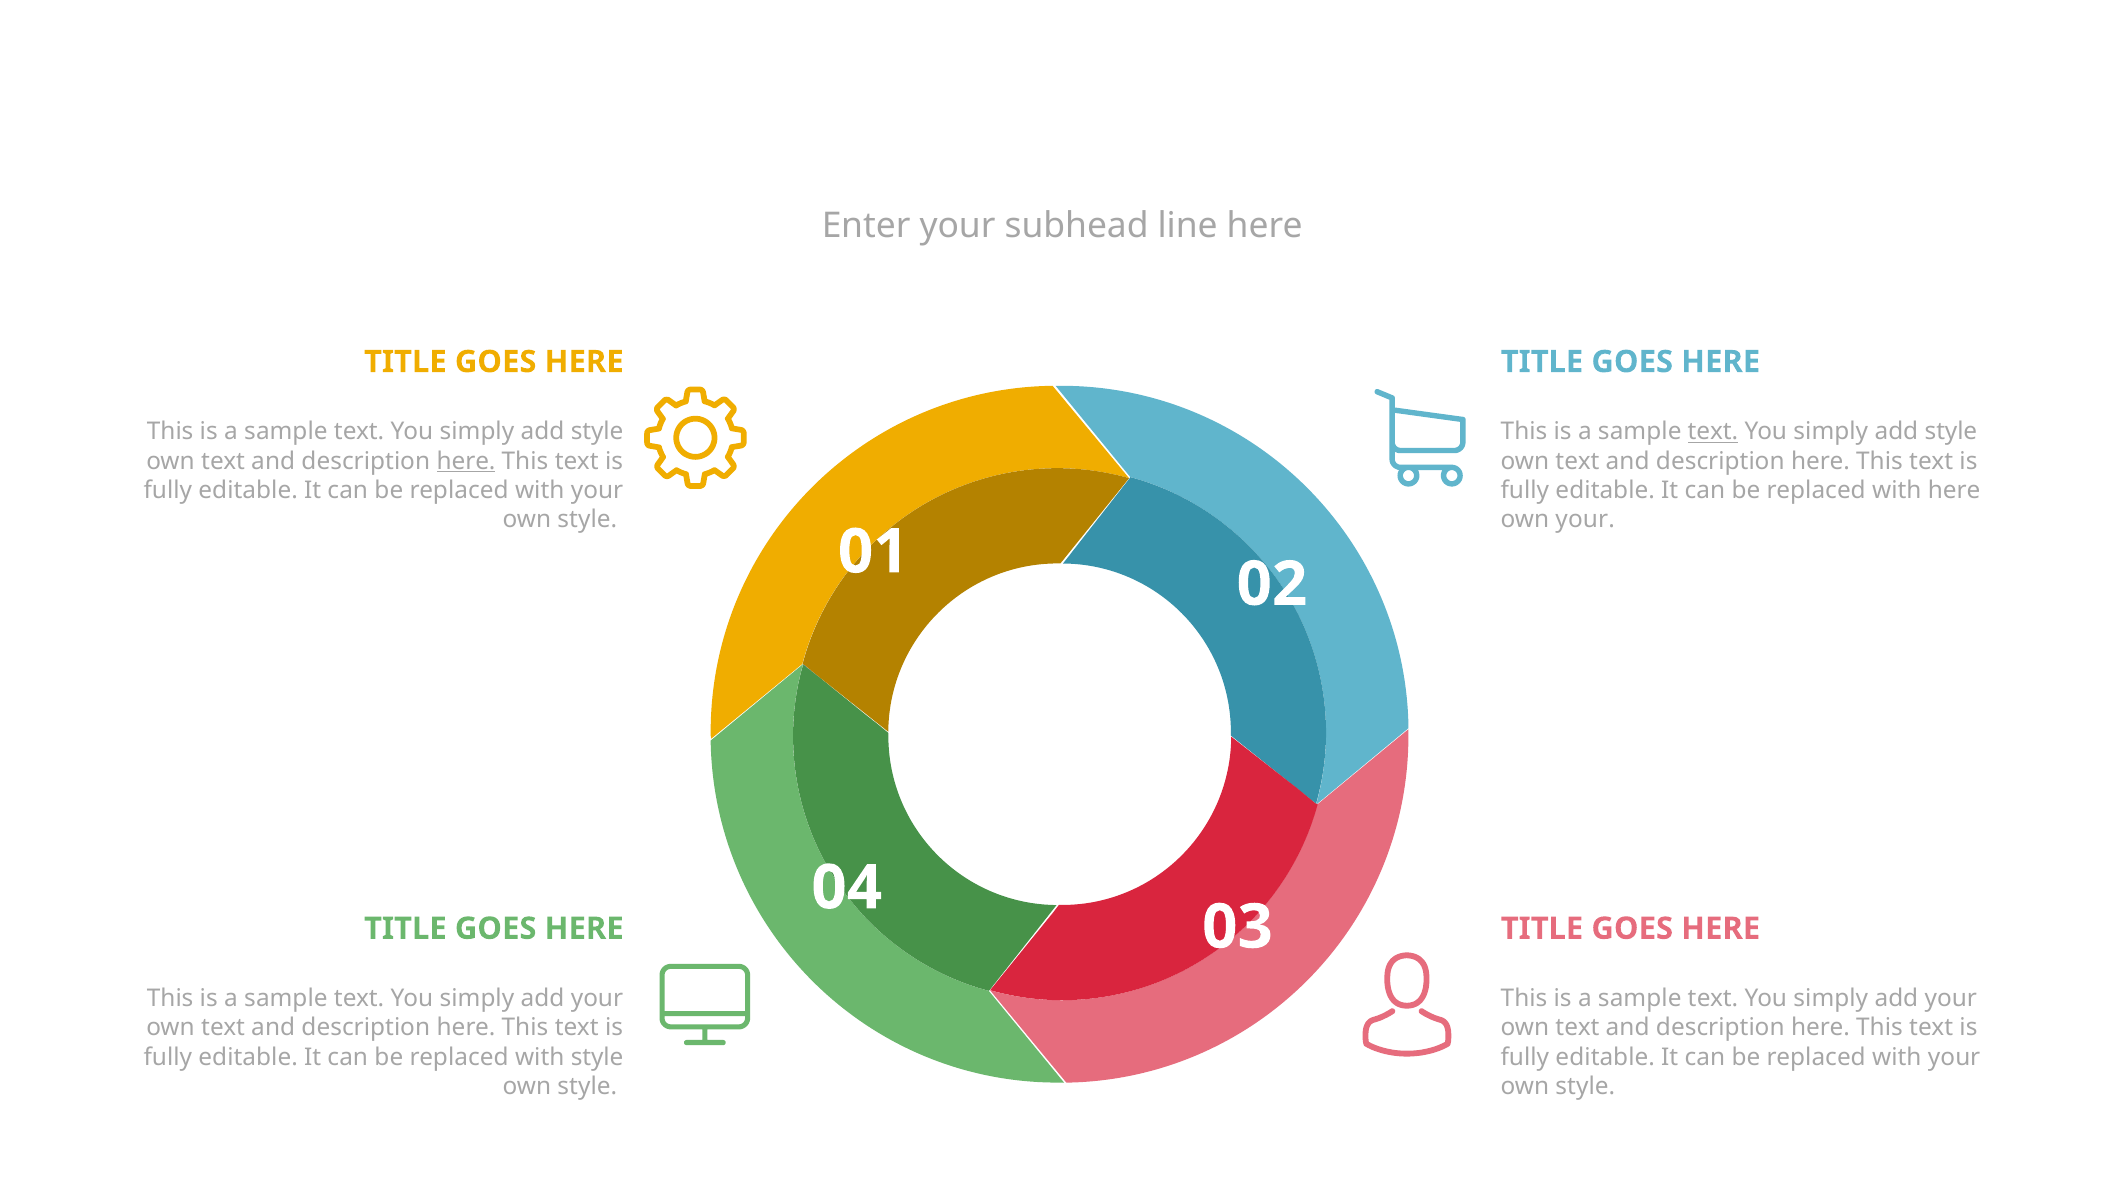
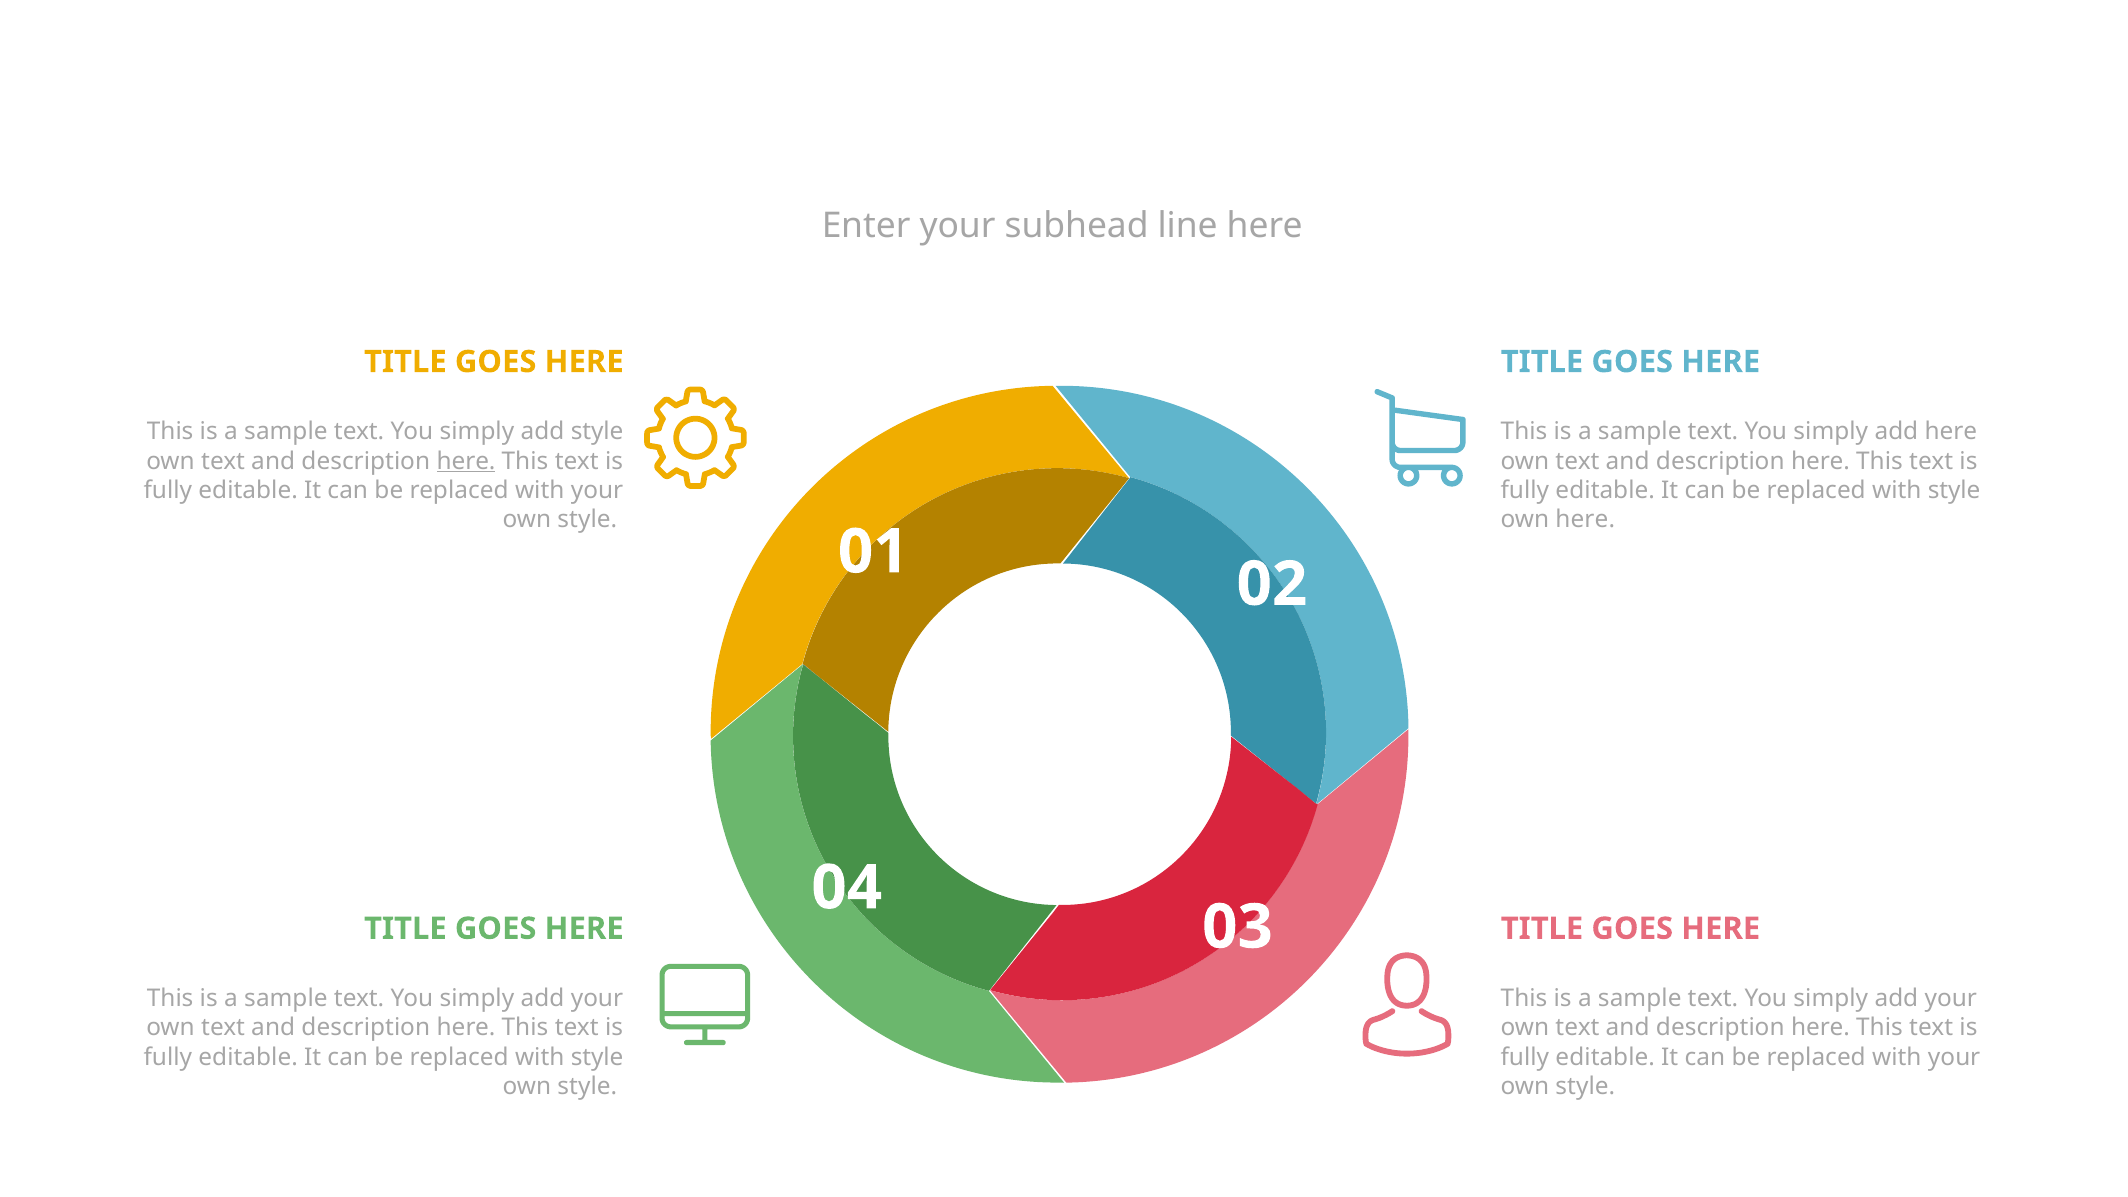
text at (1713, 432) underline: present -> none
style at (1951, 432): style -> here
here at (1954, 490): here -> style
own your: your -> here
